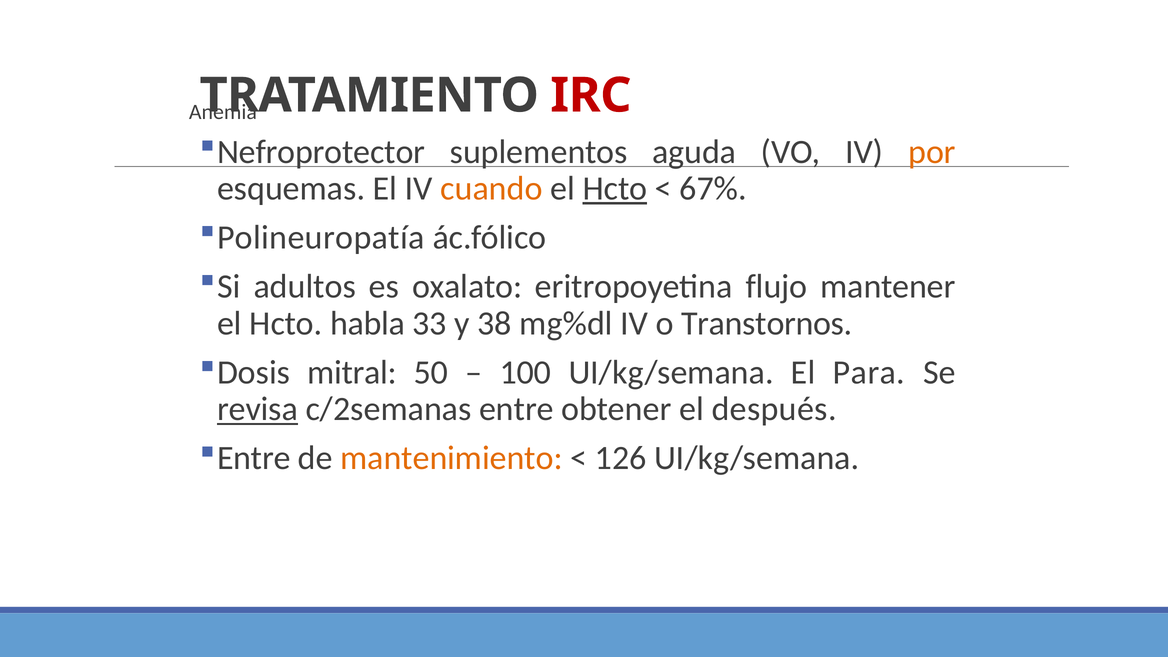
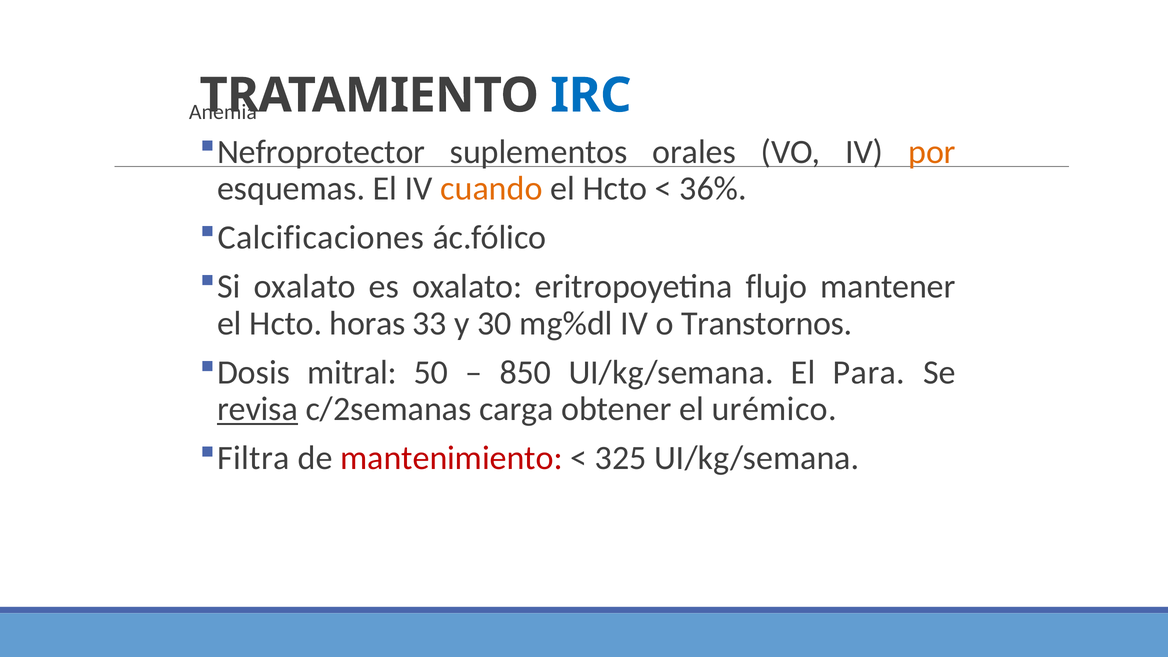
IRC colour: red -> blue
aguda: aguda -> orales
Hcto at (615, 189) underline: present -> none
67%: 67% -> 36%
Polineuropatía: Polineuropatía -> Calcificaciones
Si adultos: adultos -> oxalato
habla: habla -> horas
38: 38 -> 30
100: 100 -> 850
c/2semanas entre: entre -> carga
después: después -> urémico
Entre at (254, 458): Entre -> Filtra
mantenimiento colour: orange -> red
126: 126 -> 325
